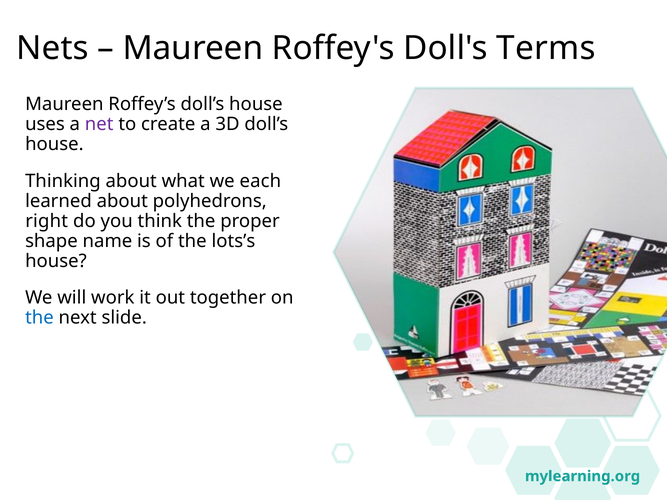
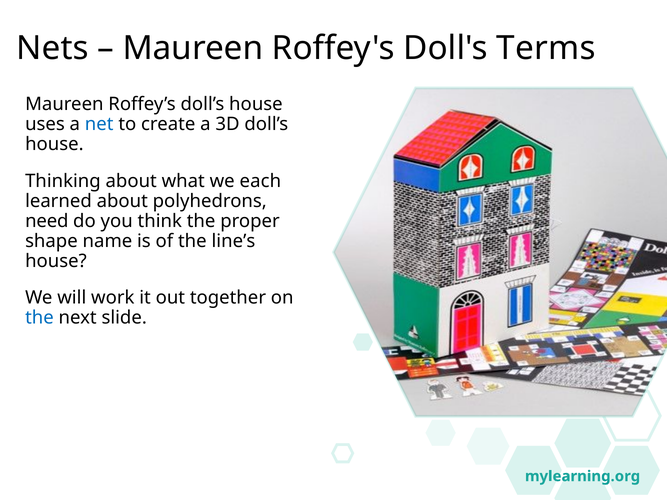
net colour: purple -> blue
right: right -> need
lots’s: lots’s -> line’s
